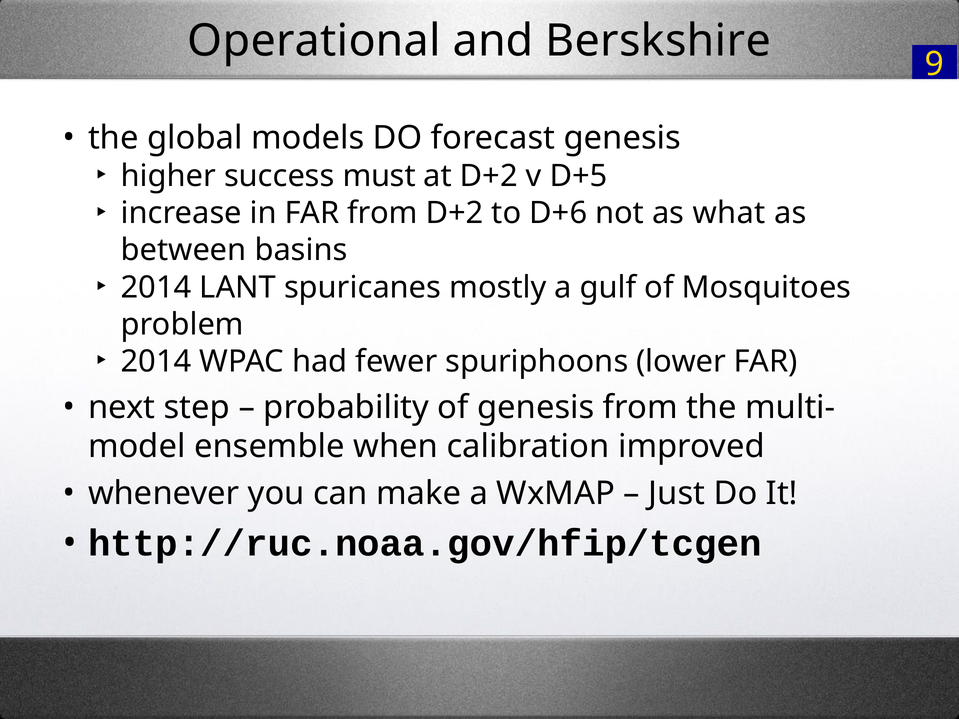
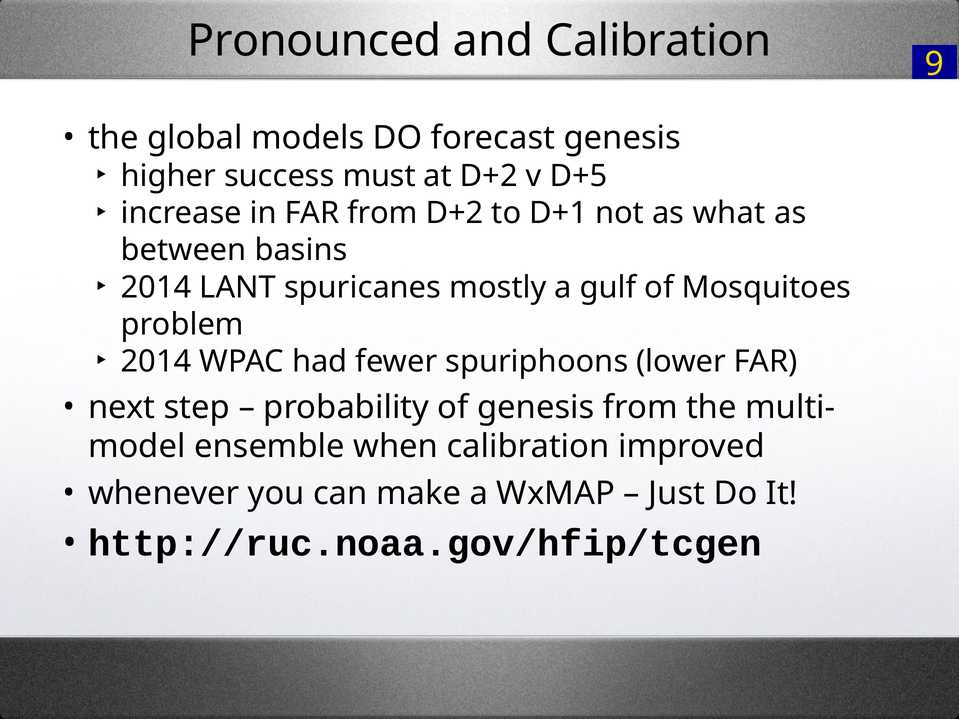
Operational: Operational -> Pronounced
and Berskshire: Berskshire -> Calibration
D+6: D+6 -> D+1
